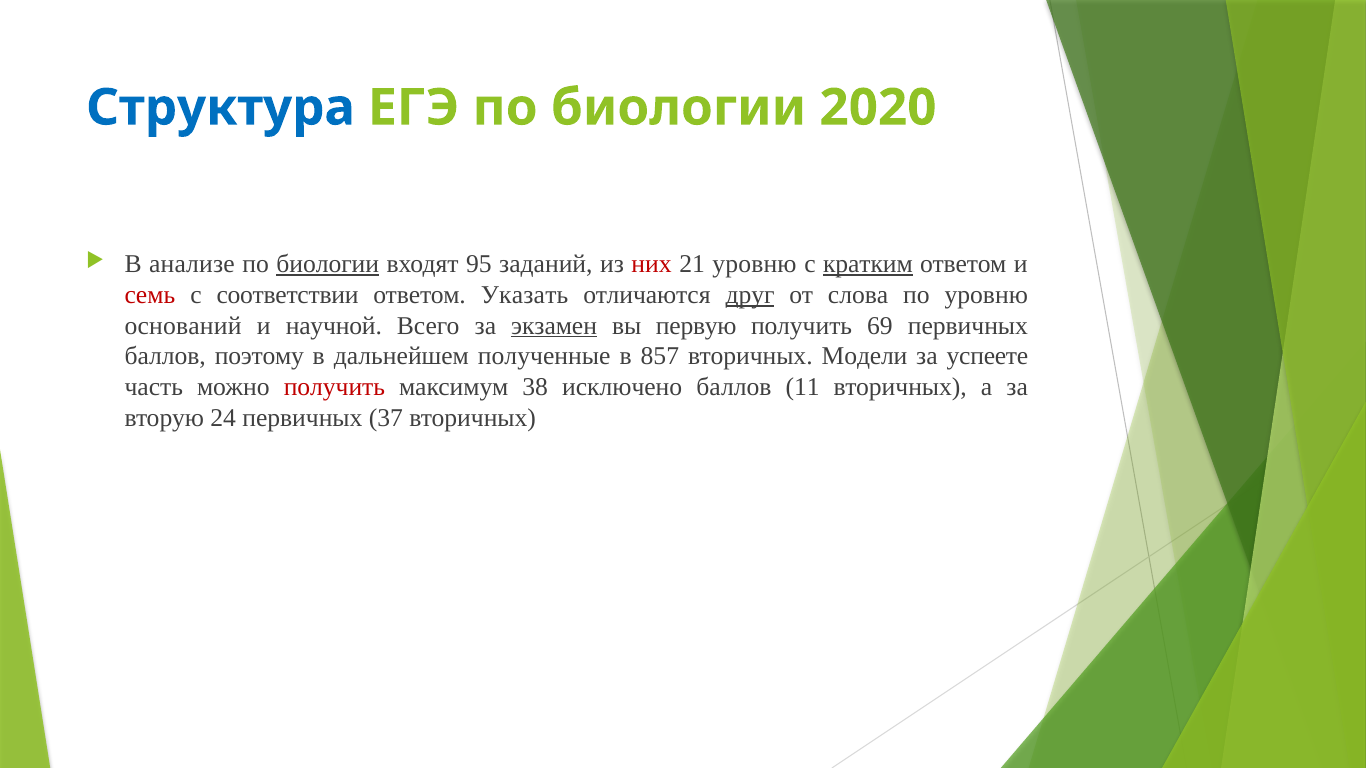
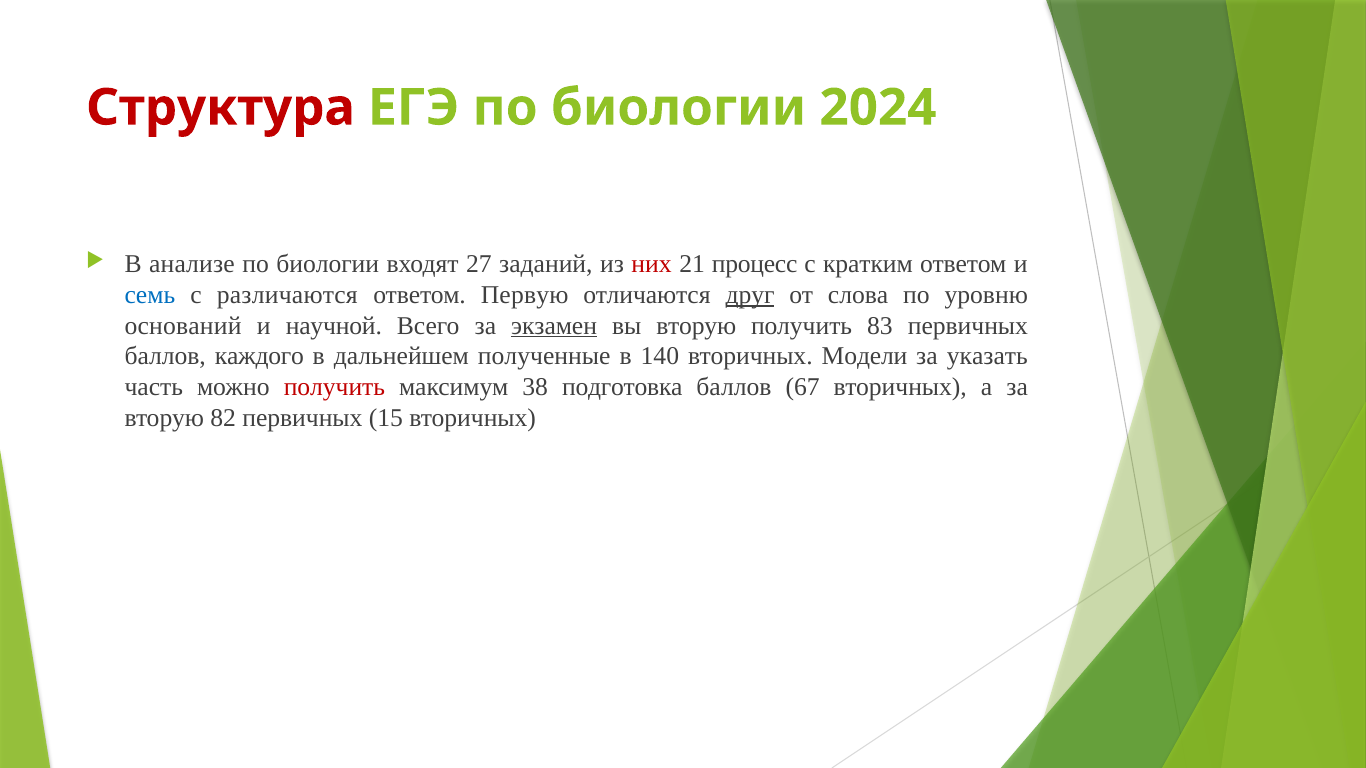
Структура colour: blue -> red
2020: 2020 -> 2024
биологии at (328, 264) underline: present -> none
95: 95 -> 27
21 уровню: уровню -> процесс
кратким underline: present -> none
семь colour: red -> blue
соответствии: соответствии -> различаются
Указать: Указать -> Первую
вы первую: первую -> вторую
69: 69 -> 83
поэтому: поэтому -> каждого
857: 857 -> 140
успеете: успеете -> указать
исключено: исключено -> подготовка
11: 11 -> 67
24: 24 -> 82
37: 37 -> 15
